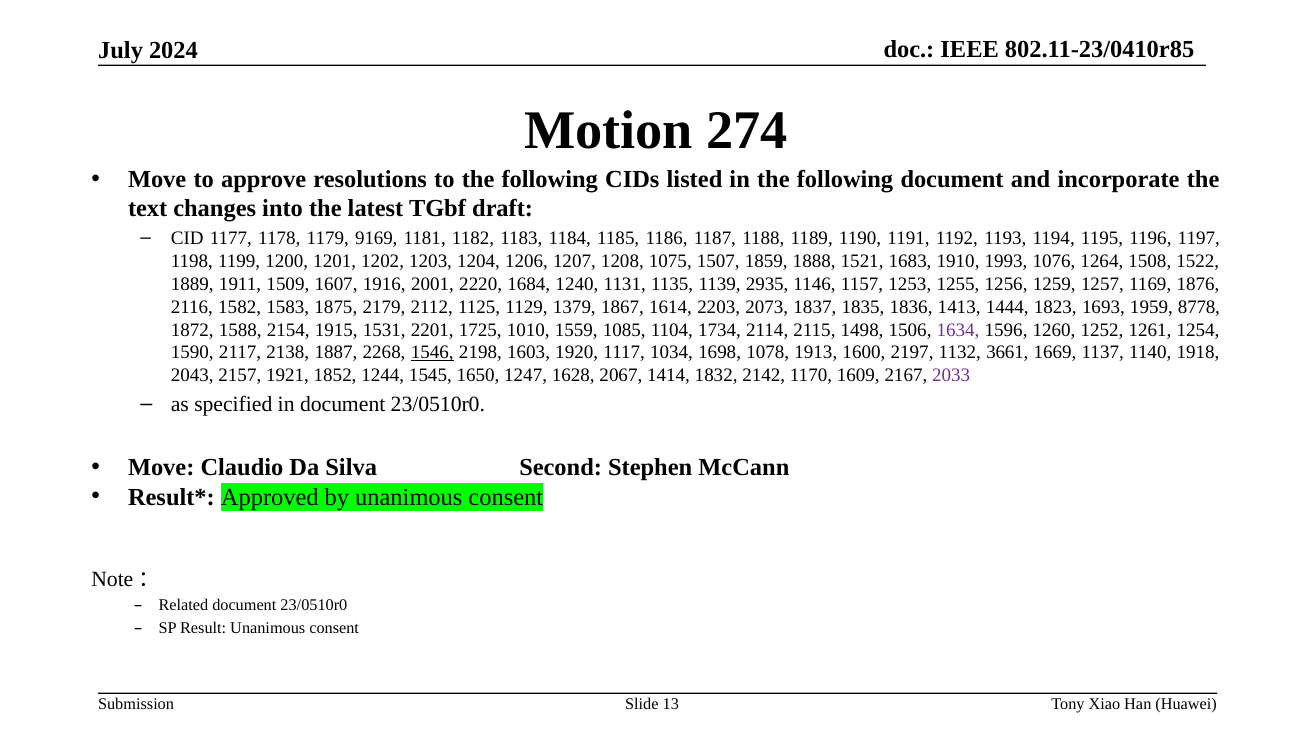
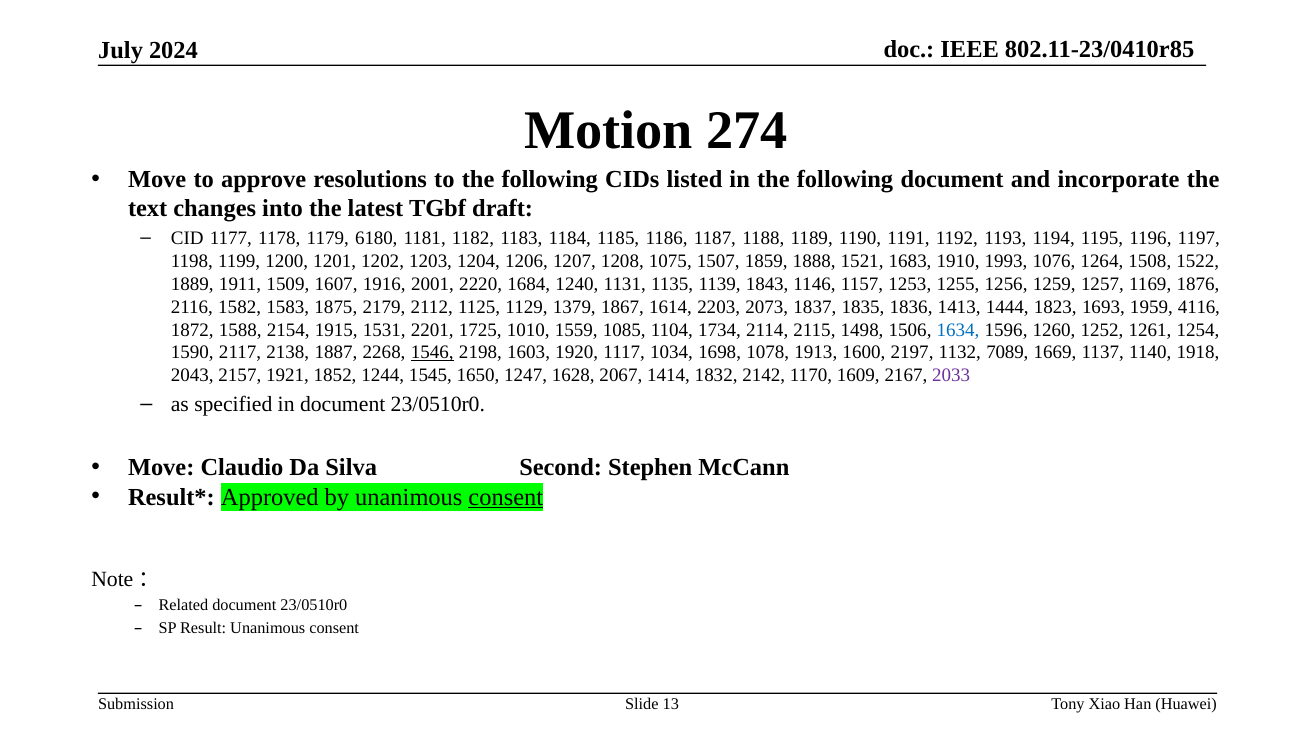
9169: 9169 -> 6180
2935: 2935 -> 1843
8778: 8778 -> 4116
1634 colour: purple -> blue
3661: 3661 -> 7089
consent at (506, 497) underline: none -> present
